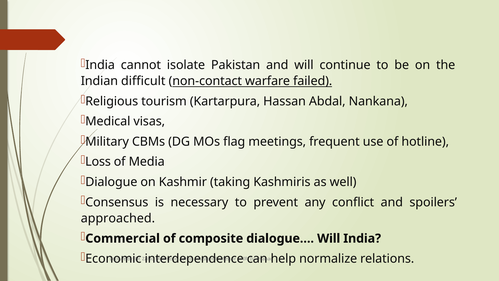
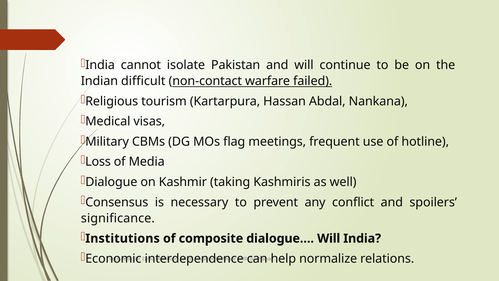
approached: approached -> significance
Commercial: Commercial -> Institutions
